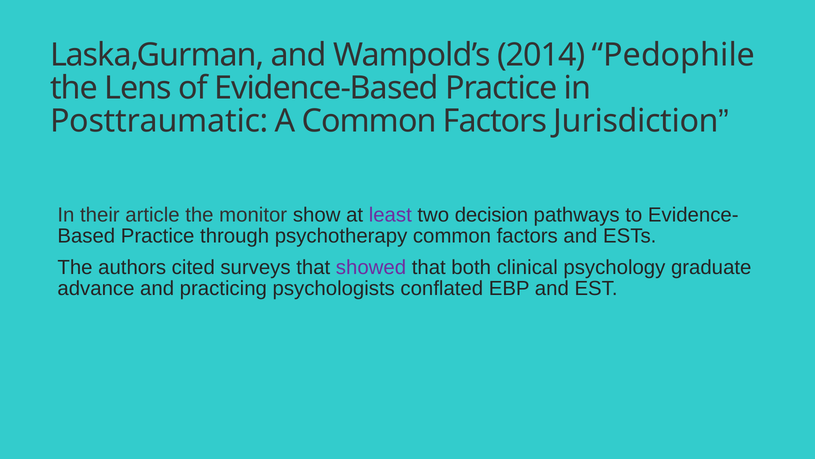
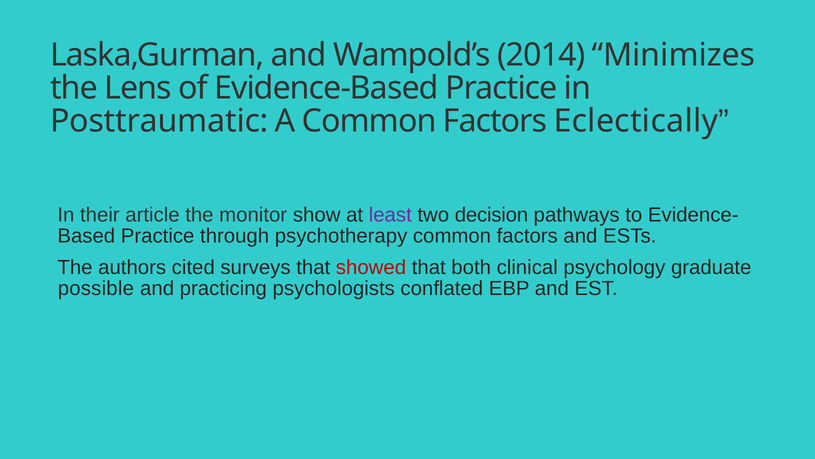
Pedophile: Pedophile -> Minimizes
Jurisdiction: Jurisdiction -> Eclectically
showed colour: purple -> red
advance: advance -> possible
